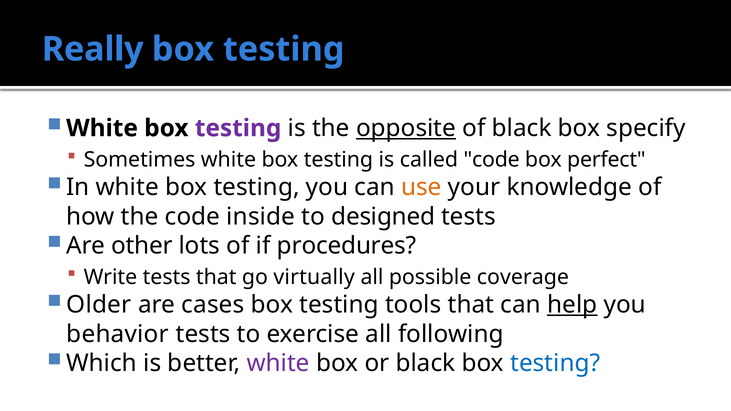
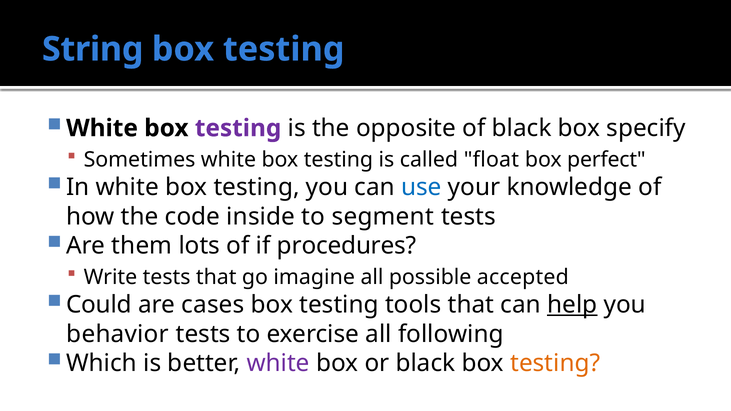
Really: Really -> String
opposite underline: present -> none
called code: code -> float
use colour: orange -> blue
designed: designed -> segment
other: other -> them
virtually: virtually -> imagine
coverage: coverage -> accepted
Older: Older -> Could
testing at (555, 363) colour: blue -> orange
